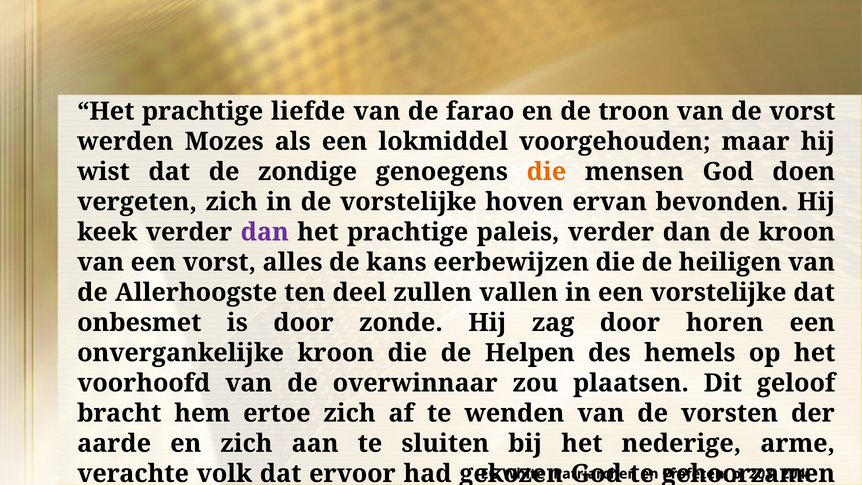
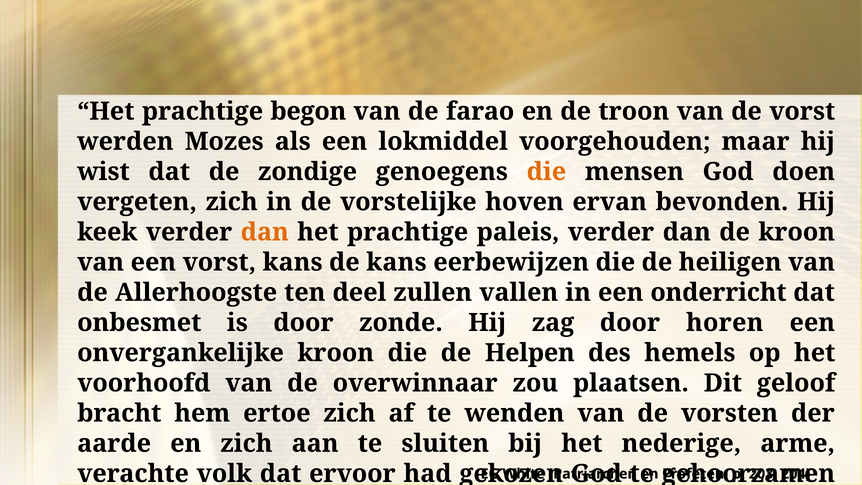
liefde: liefde -> begon
dan at (265, 232) colour: purple -> orange
vorst alles: alles -> kans
een vorstelijke: vorstelijke -> onderricht
